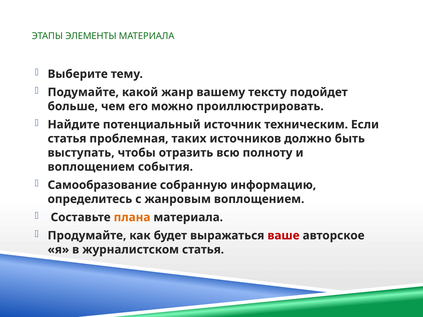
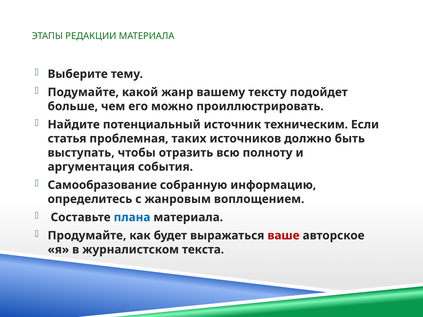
ЭЛЕМЕНТЫ: ЭЛЕМЕНТЫ -> РЕДАКЦИИ
воплощением at (91, 167): воплощением -> аргументация
плана colour: orange -> blue
журналистском статья: статья -> текста
